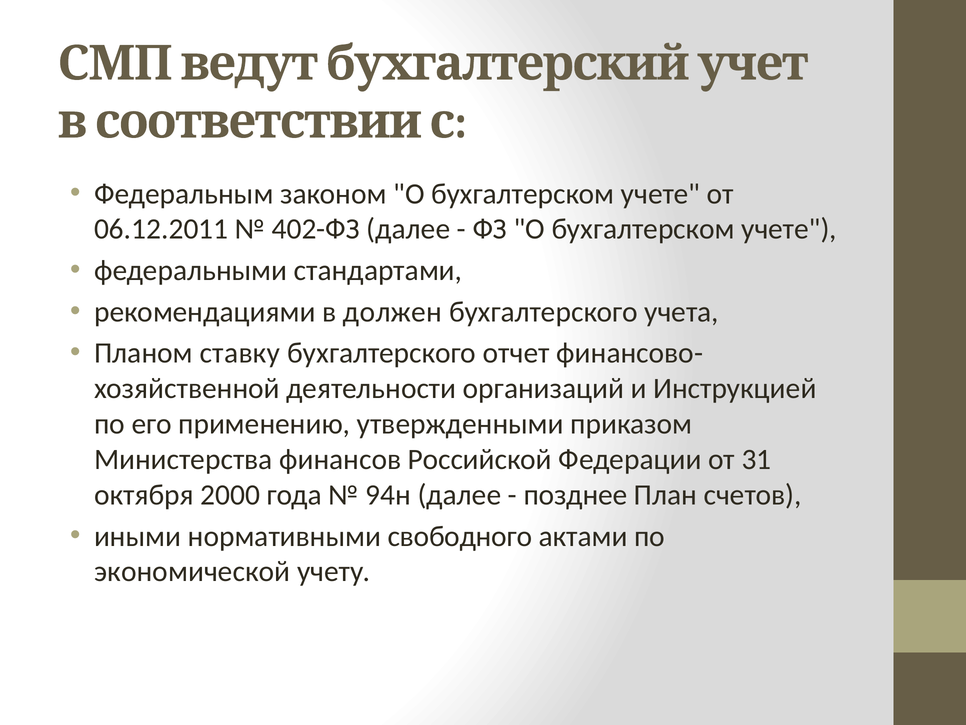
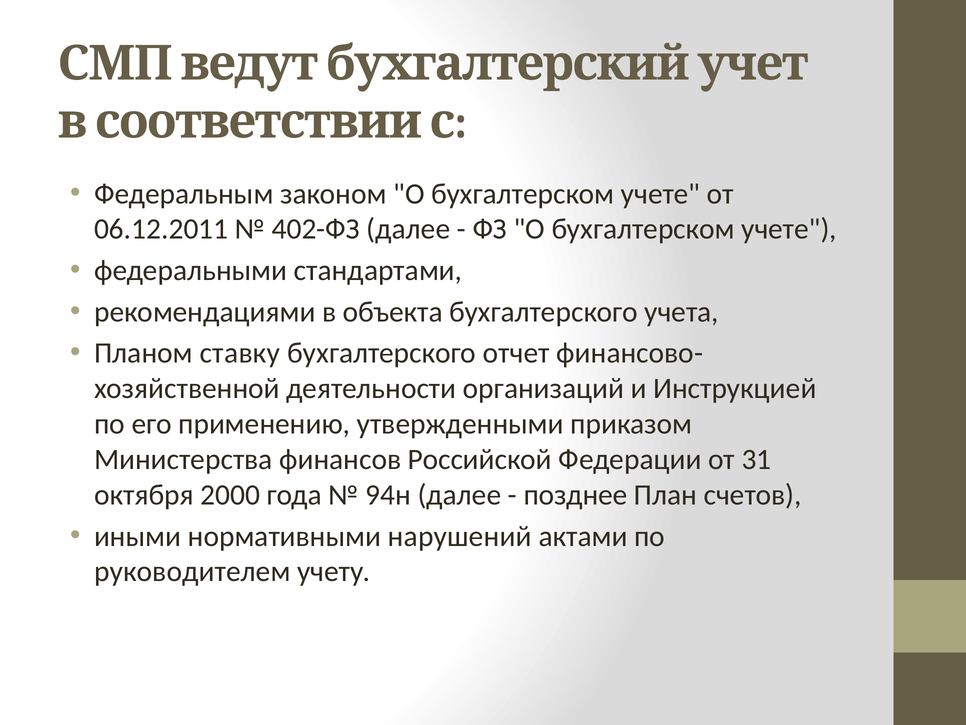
должен: должен -> объекта
свободного: свободного -> нарушений
экономической: экономической -> руководителем
